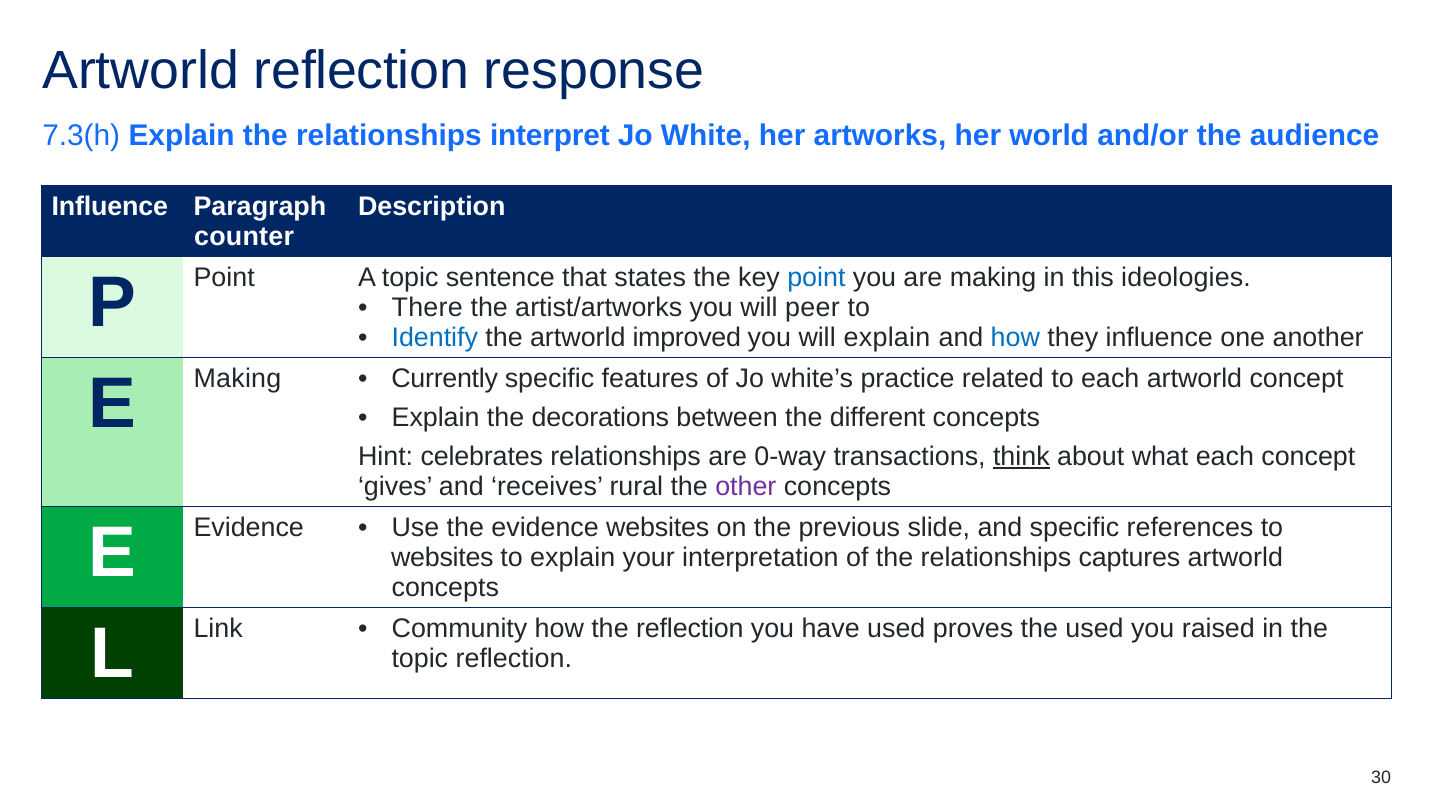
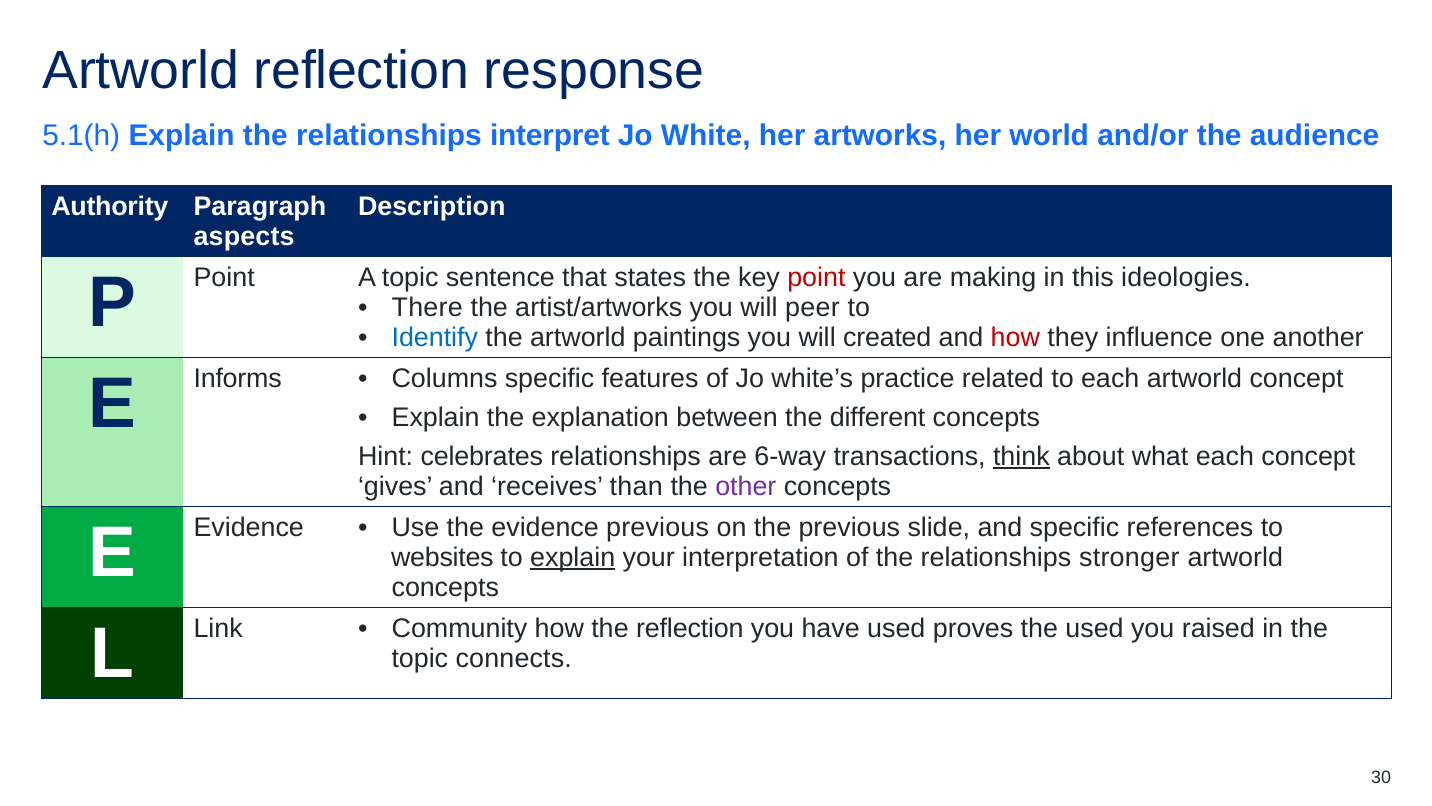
7.3(h: 7.3(h -> 5.1(h
Influence at (110, 206): Influence -> Authority
counter: counter -> aspects
point at (816, 277) colour: blue -> red
improved: improved -> paintings
will explain: explain -> created
how at (1015, 337) colour: blue -> red
E Making: Making -> Informs
Currently: Currently -> Columns
decorations: decorations -> explanation
0-way: 0-way -> 6-way
rural: rural -> than
evidence websites: websites -> previous
explain at (573, 557) underline: none -> present
captures: captures -> stronger
topic reflection: reflection -> connects
